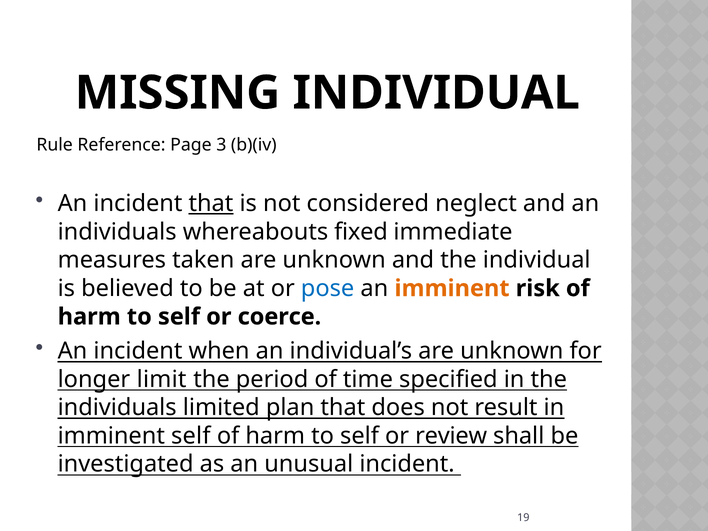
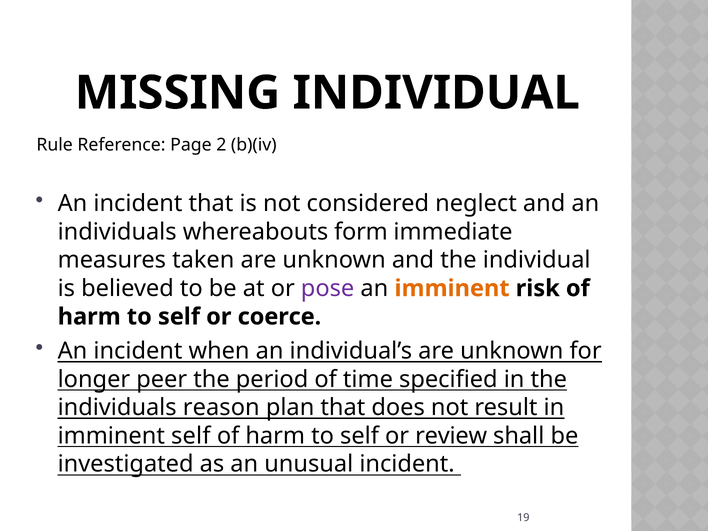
3: 3 -> 2
that at (211, 203) underline: present -> none
fixed: fixed -> form
pose colour: blue -> purple
limit: limit -> peer
limited: limited -> reason
